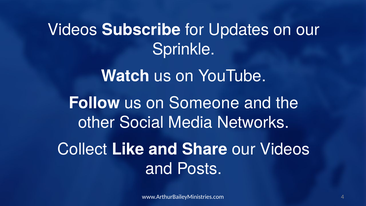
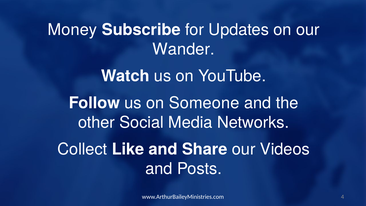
Videos at (72, 30): Videos -> Money
Sprinkle: Sprinkle -> Wander
